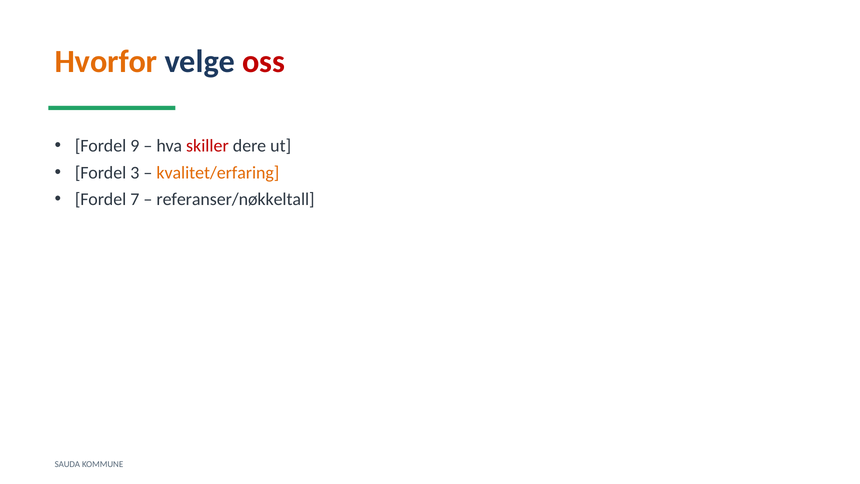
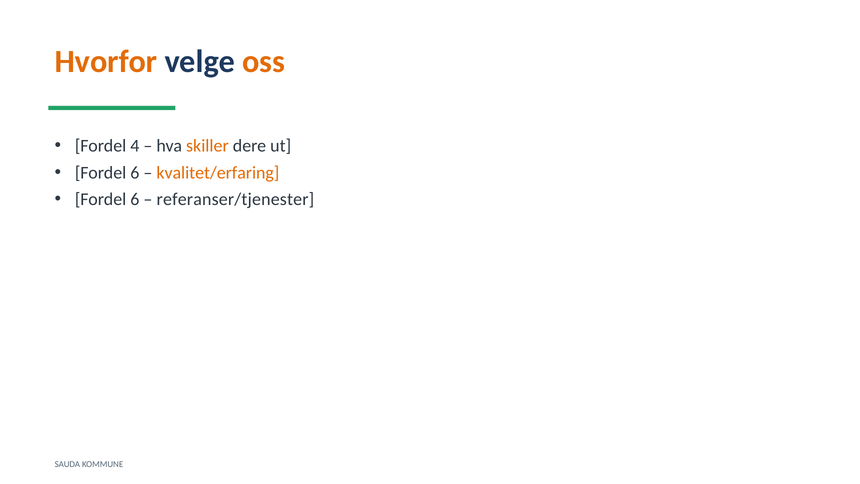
oss colour: red -> orange
9: 9 -> 4
skiller colour: red -> orange
3 at (135, 173): 3 -> 6
7 at (135, 199): 7 -> 6
referanser/nøkkeltall: referanser/nøkkeltall -> referanser/tjenester
